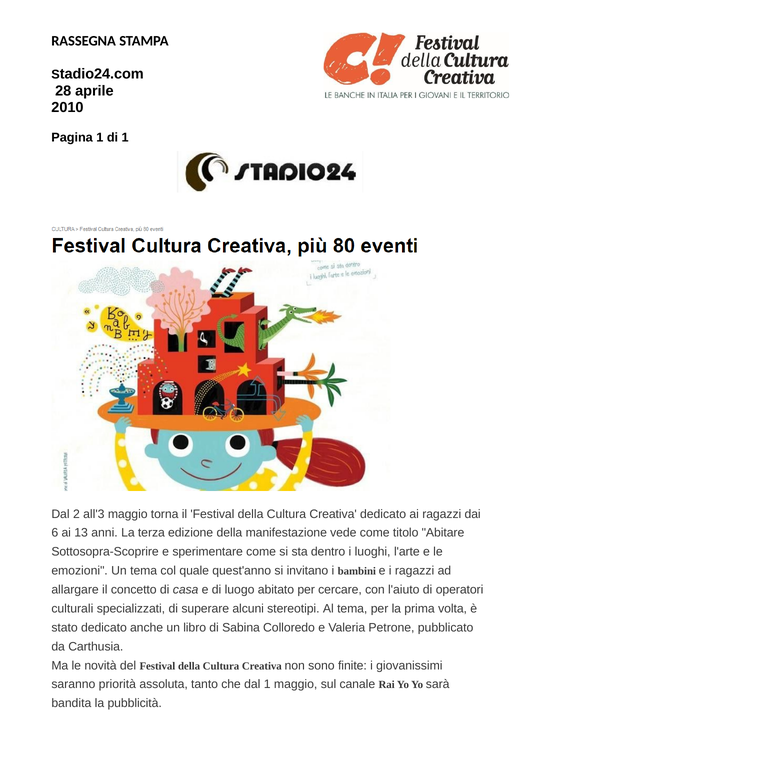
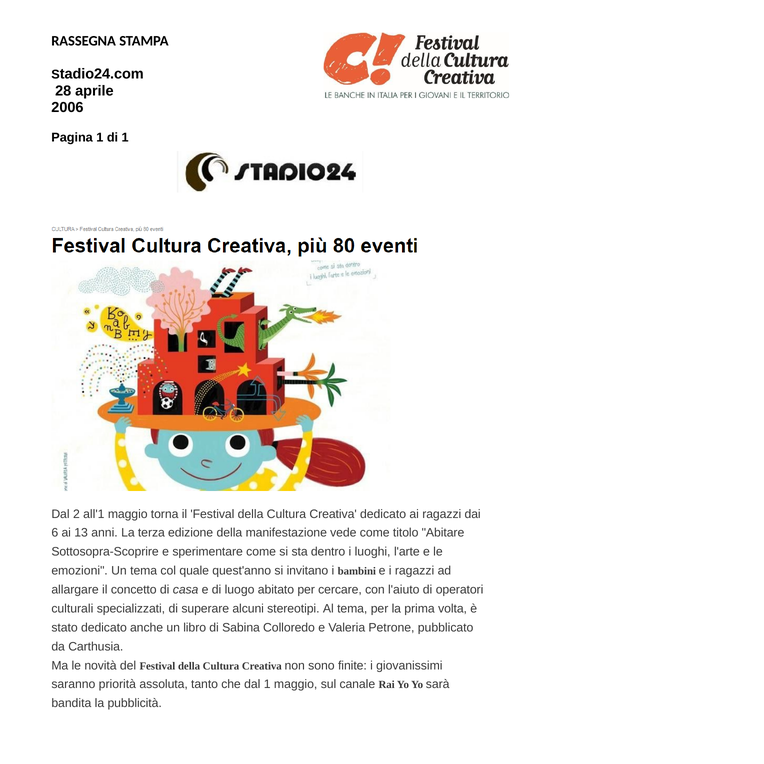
2010: 2010 -> 2006
all'3: all'3 -> all'1
